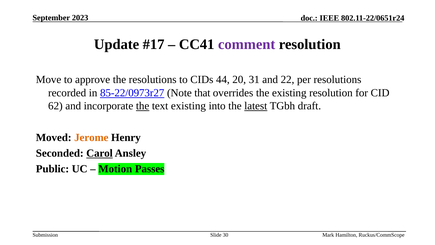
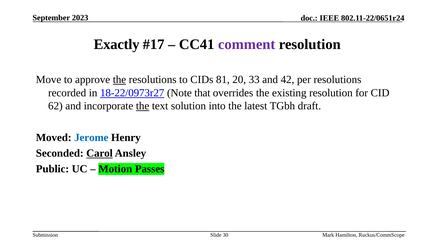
Update: Update -> Exactly
the at (119, 80) underline: none -> present
44: 44 -> 81
31: 31 -> 33
22: 22 -> 42
85-22/0973r27: 85-22/0973r27 -> 18-22/0973r27
text existing: existing -> solution
latest underline: present -> none
Jerome colour: orange -> blue
